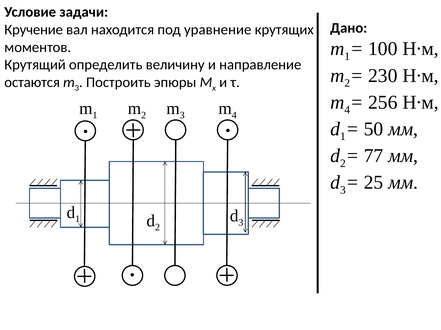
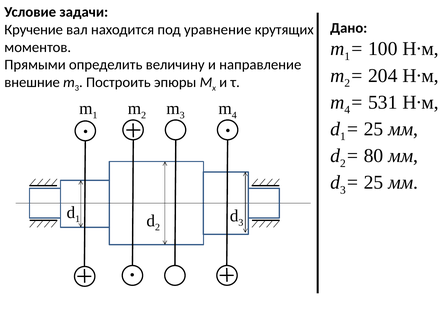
Крутящий: Крутящий -> Прямыми
230: 230 -> 204
остаются: остаются -> внешние
256: 256 -> 531
50 at (374, 129): 50 -> 25
77: 77 -> 80
